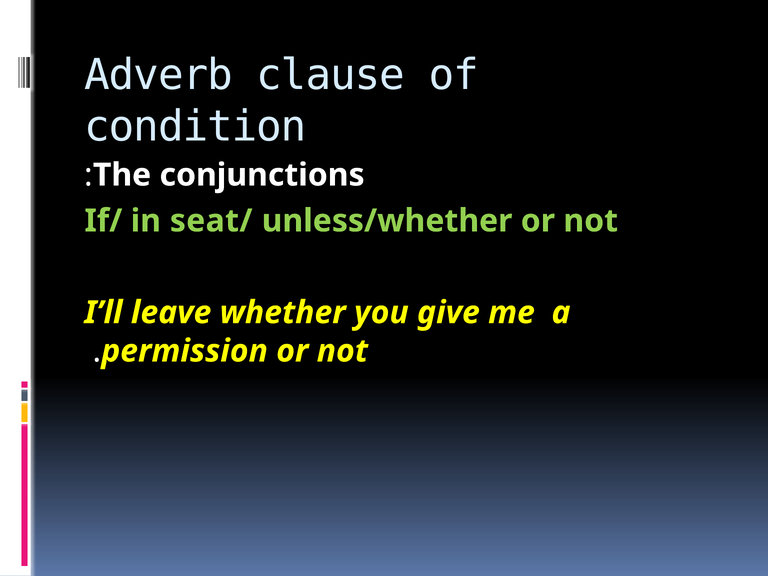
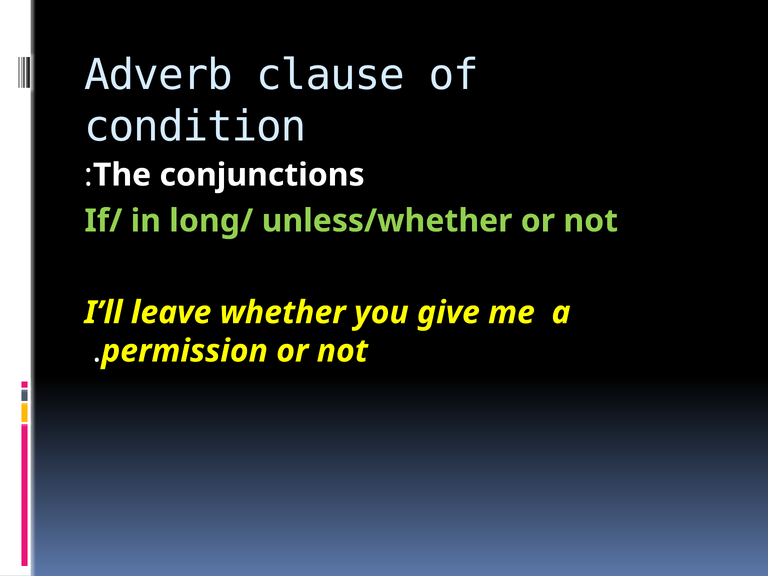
seat/: seat/ -> long/
